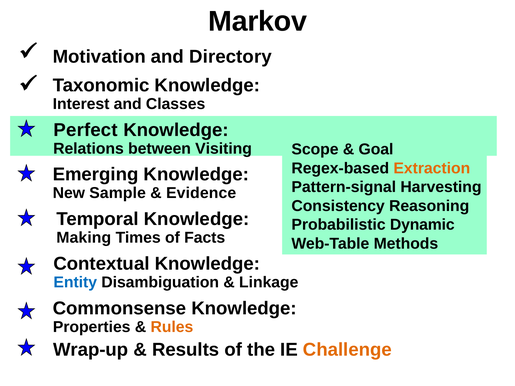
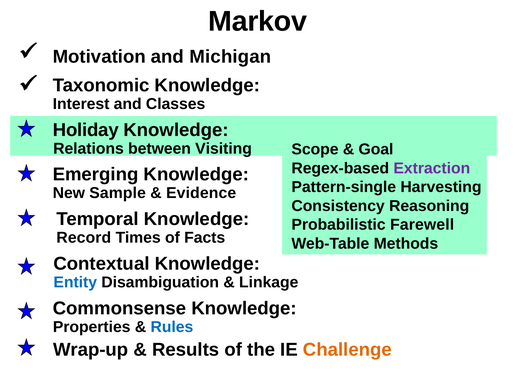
Directory: Directory -> Michigan
Perfect: Perfect -> Holiday
Extraction colour: orange -> purple
Pattern-signal: Pattern-signal -> Pattern-single
Dynamic: Dynamic -> Farewell
Making: Making -> Record
Rules colour: orange -> blue
